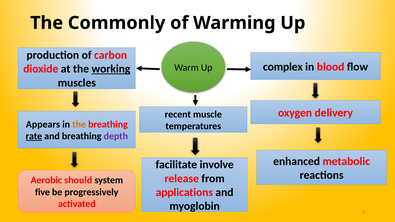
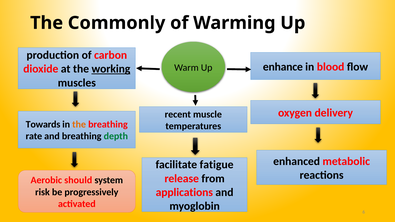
complex: complex -> enhance
Appears: Appears -> Towards
rate underline: present -> none
depth colour: purple -> green
involve: involve -> fatigue
five: five -> risk
